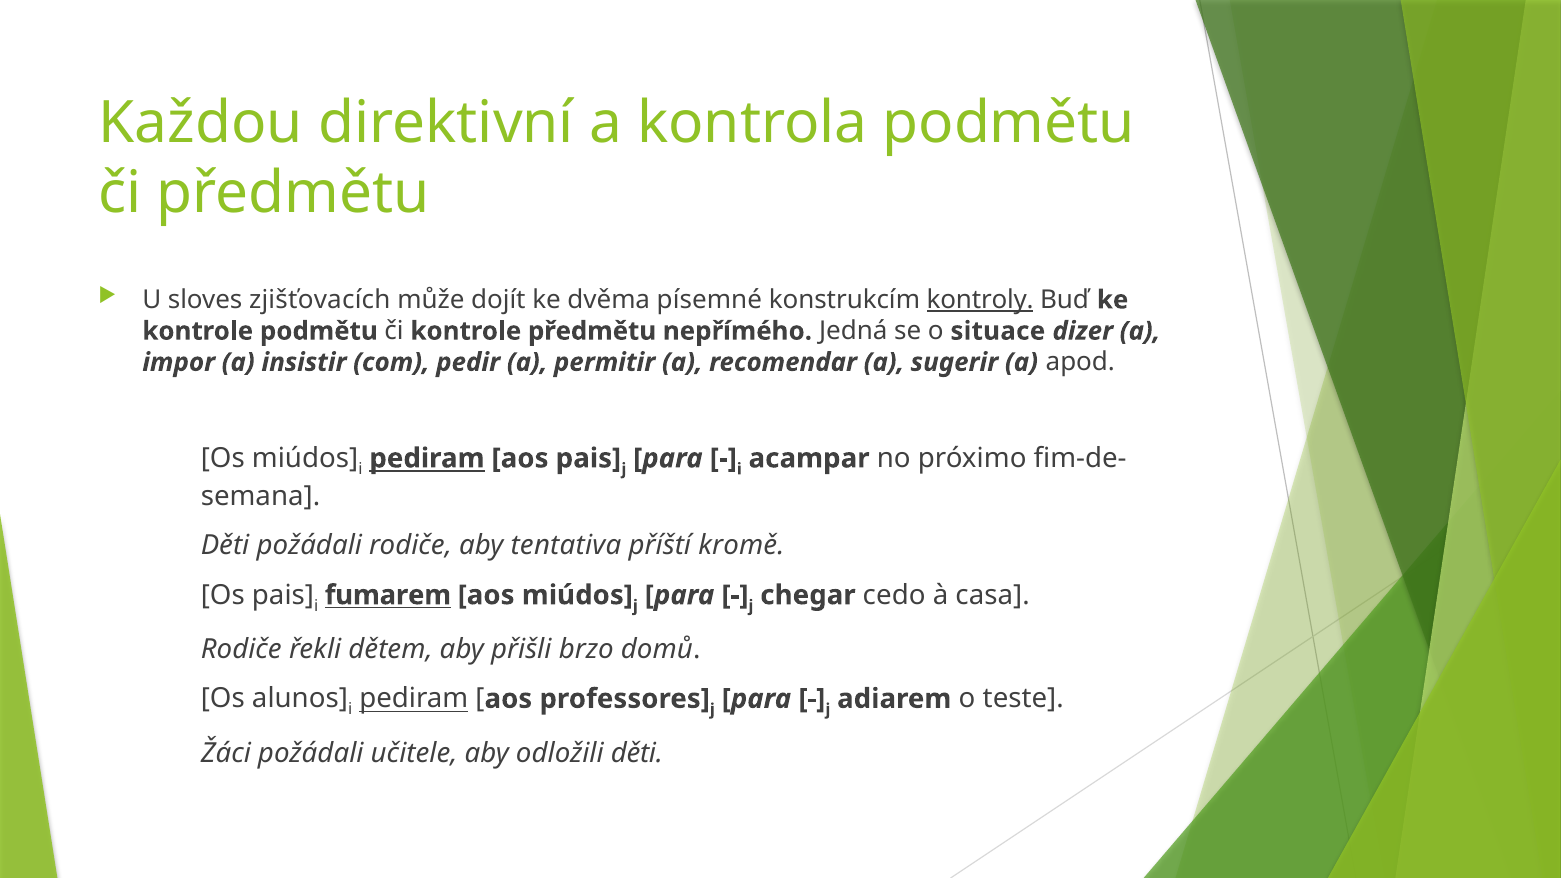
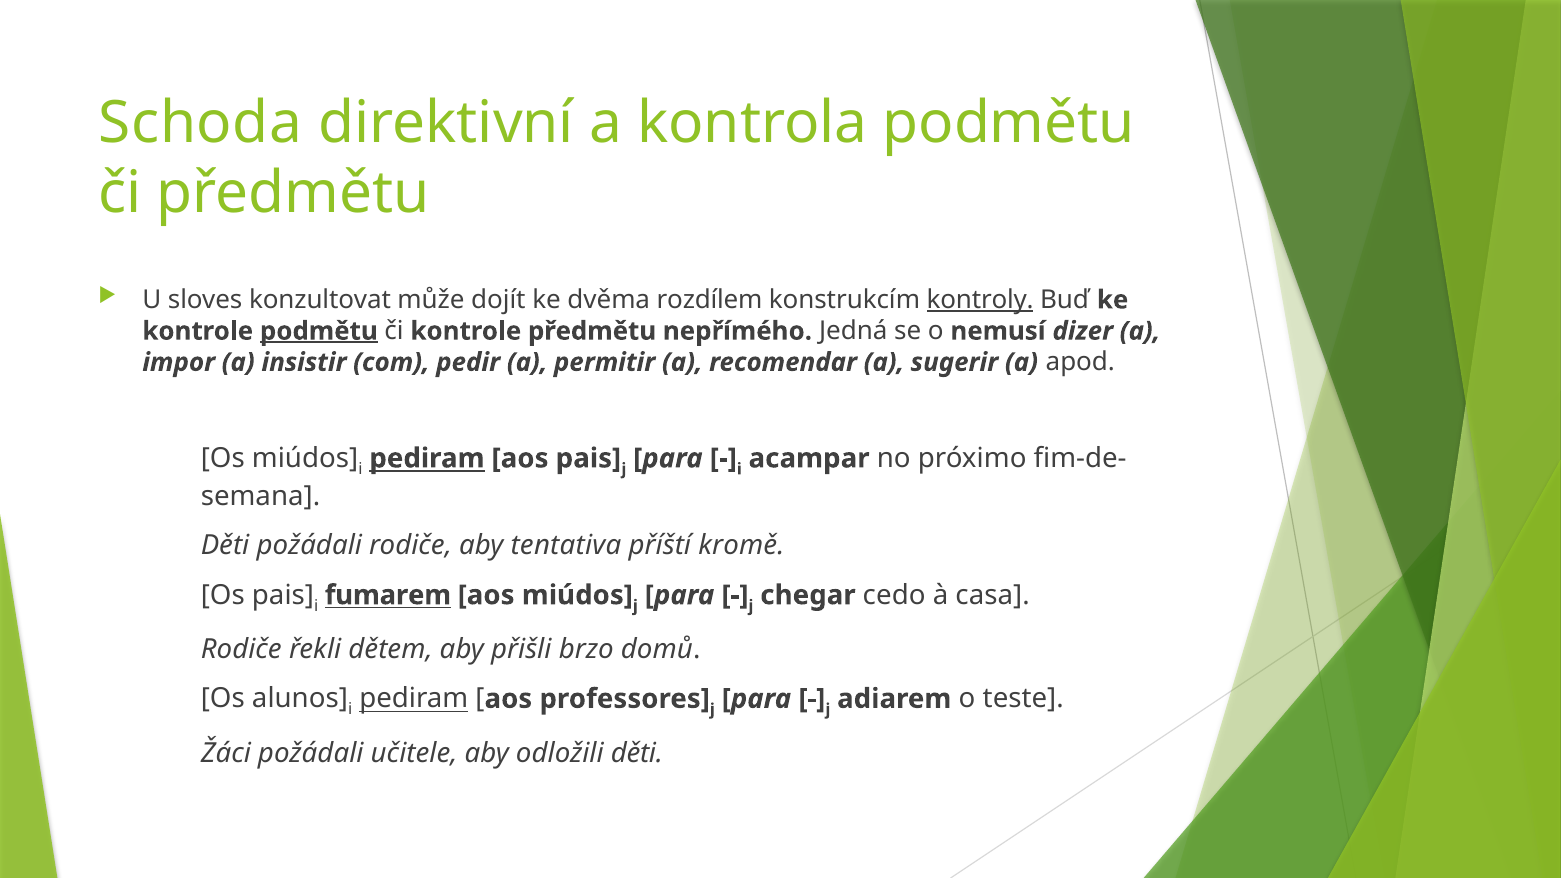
Každou: Každou -> Schoda
zjišťovacích: zjišťovacích -> konzultovat
písemné: písemné -> rozdílem
podmětu at (319, 331) underline: none -> present
situace: situace -> nemusí
